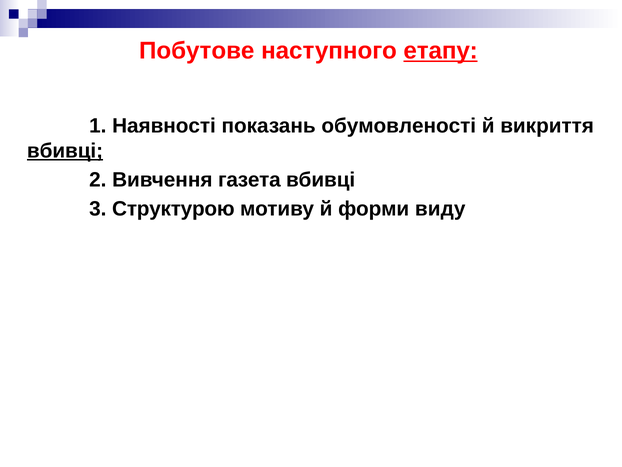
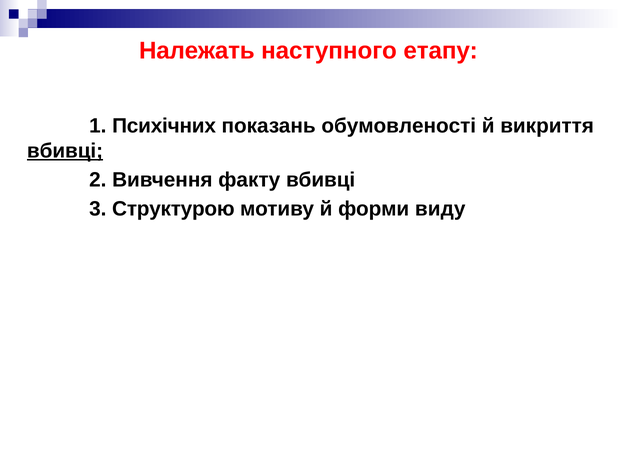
Побутове: Побутове -> Належать
етапу underline: present -> none
Наявності: Наявності -> Психічних
газета: газета -> факту
